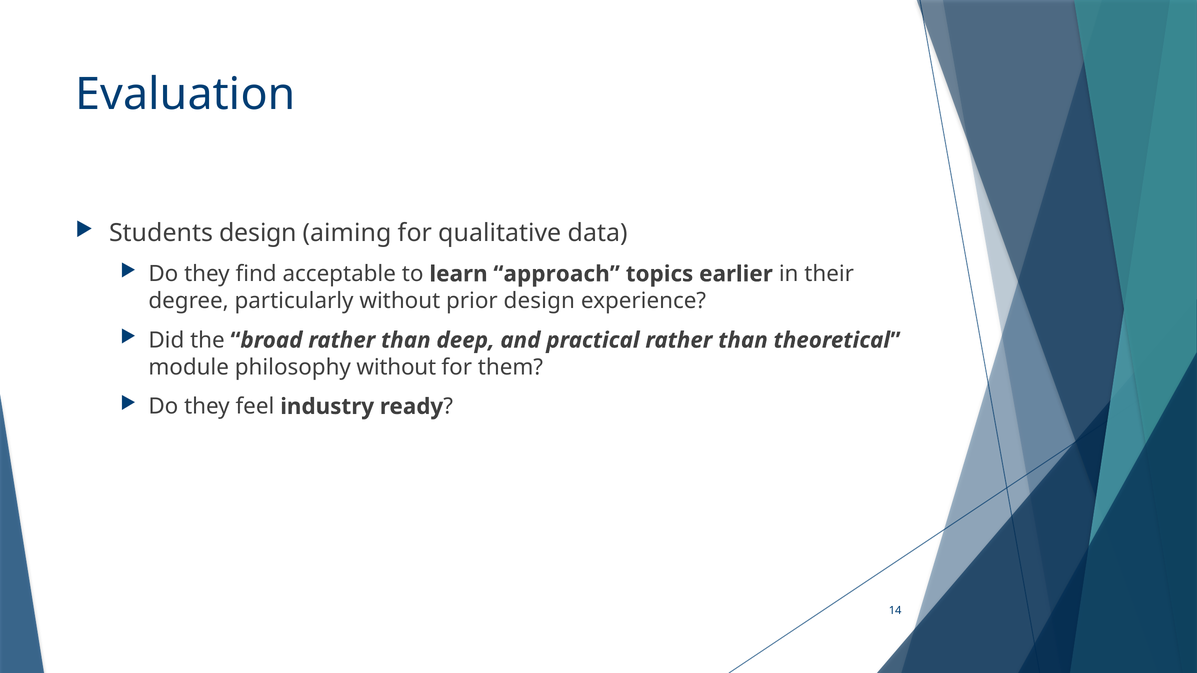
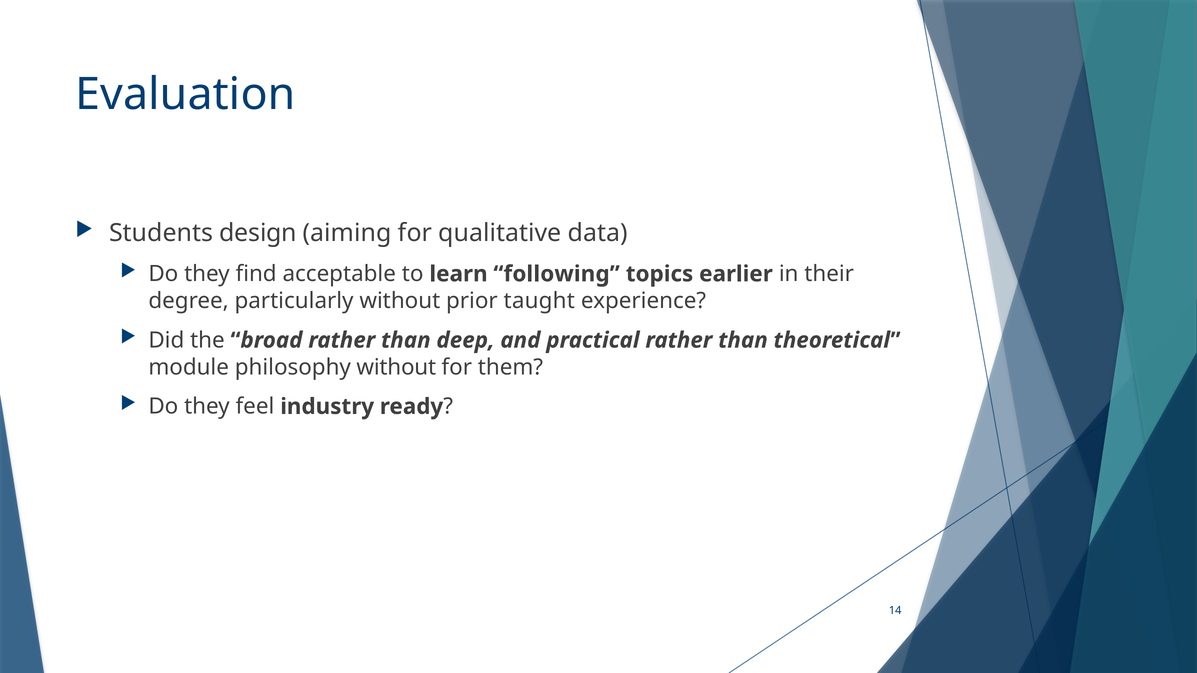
approach: approach -> following
prior design: design -> taught
